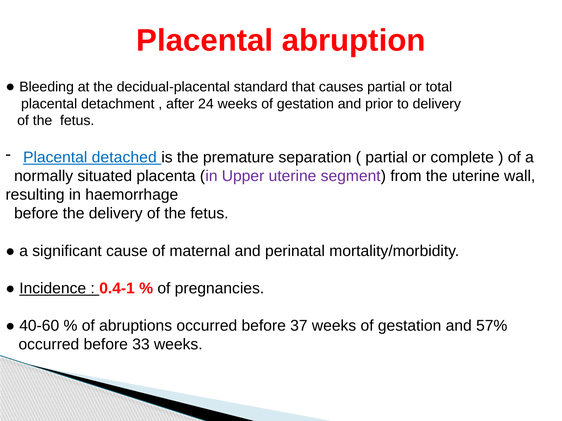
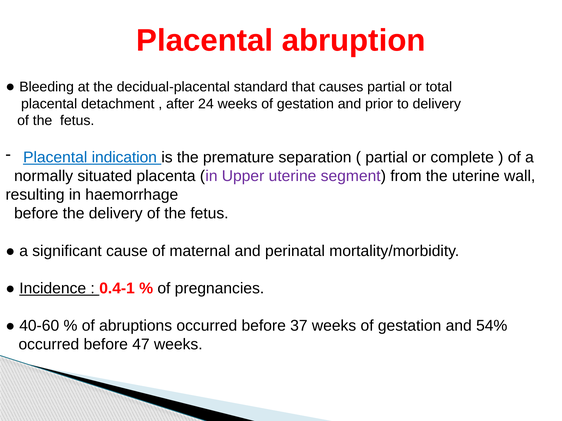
detached: detached -> indication
57%: 57% -> 54%
33: 33 -> 47
